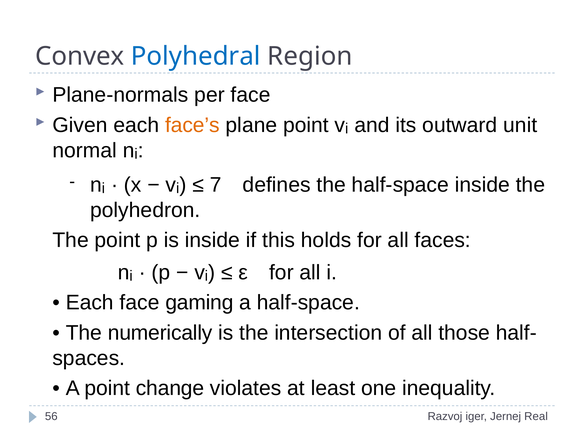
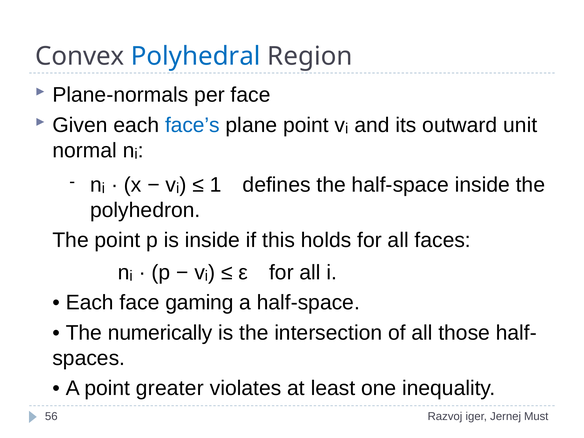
face’s colour: orange -> blue
7: 7 -> 1
change: change -> greater
Real: Real -> Must
